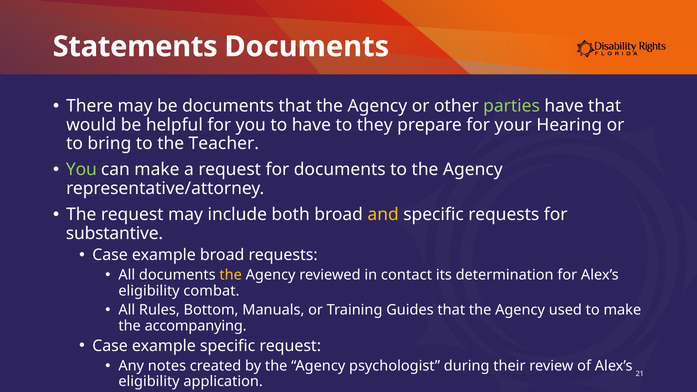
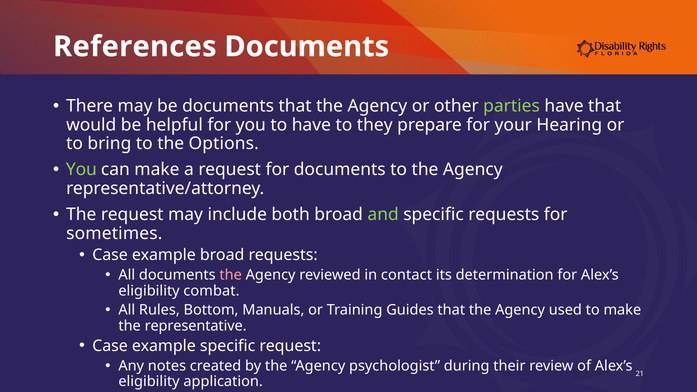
Statements: Statements -> References
Teacher: Teacher -> Options
and colour: yellow -> light green
substantive: substantive -> sometimes
the at (231, 275) colour: yellow -> pink
accompanying: accompanying -> representative
